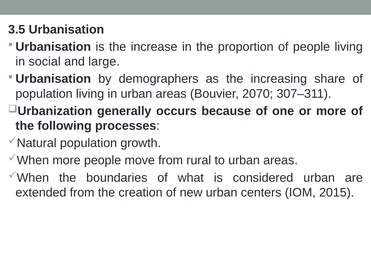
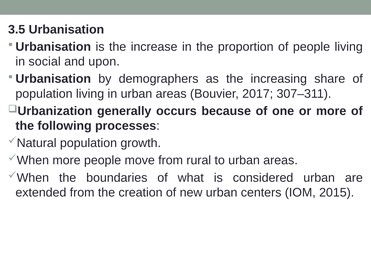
large: large -> upon
2070: 2070 -> 2017
